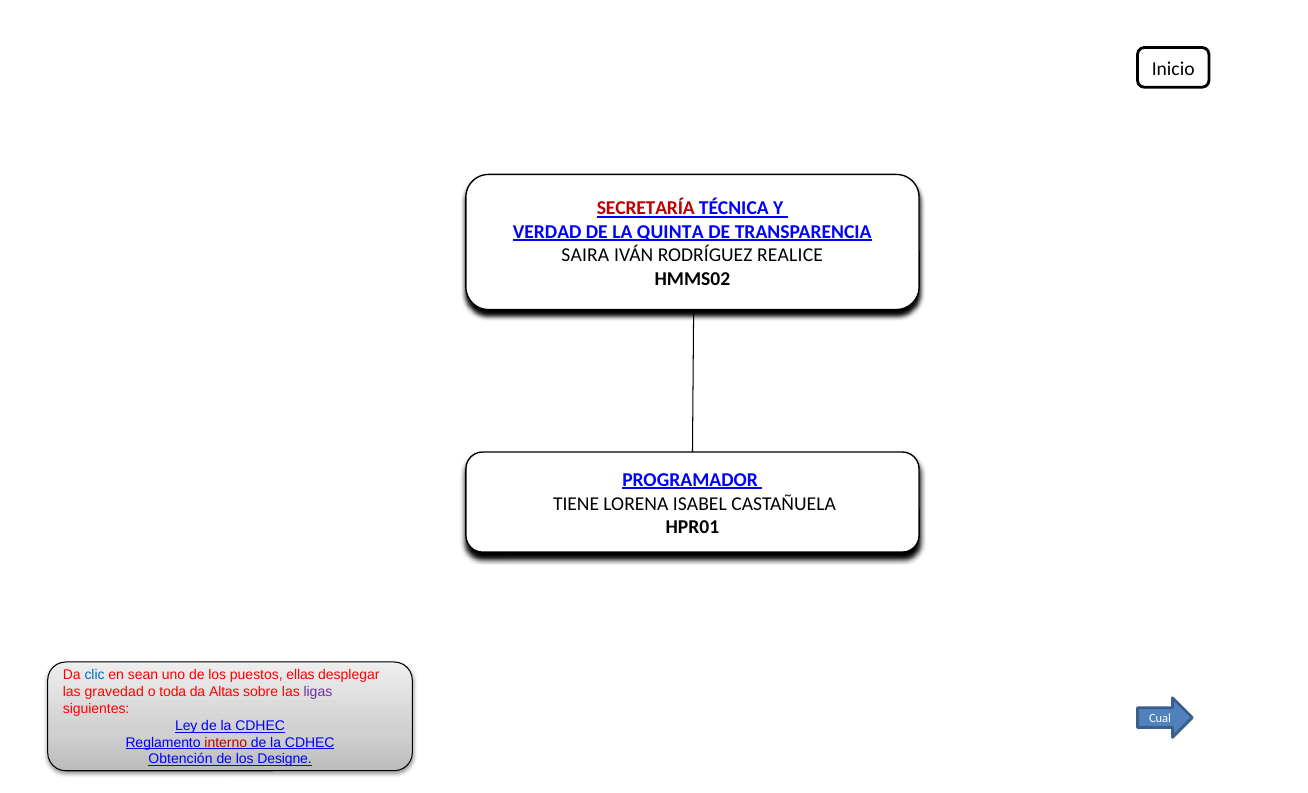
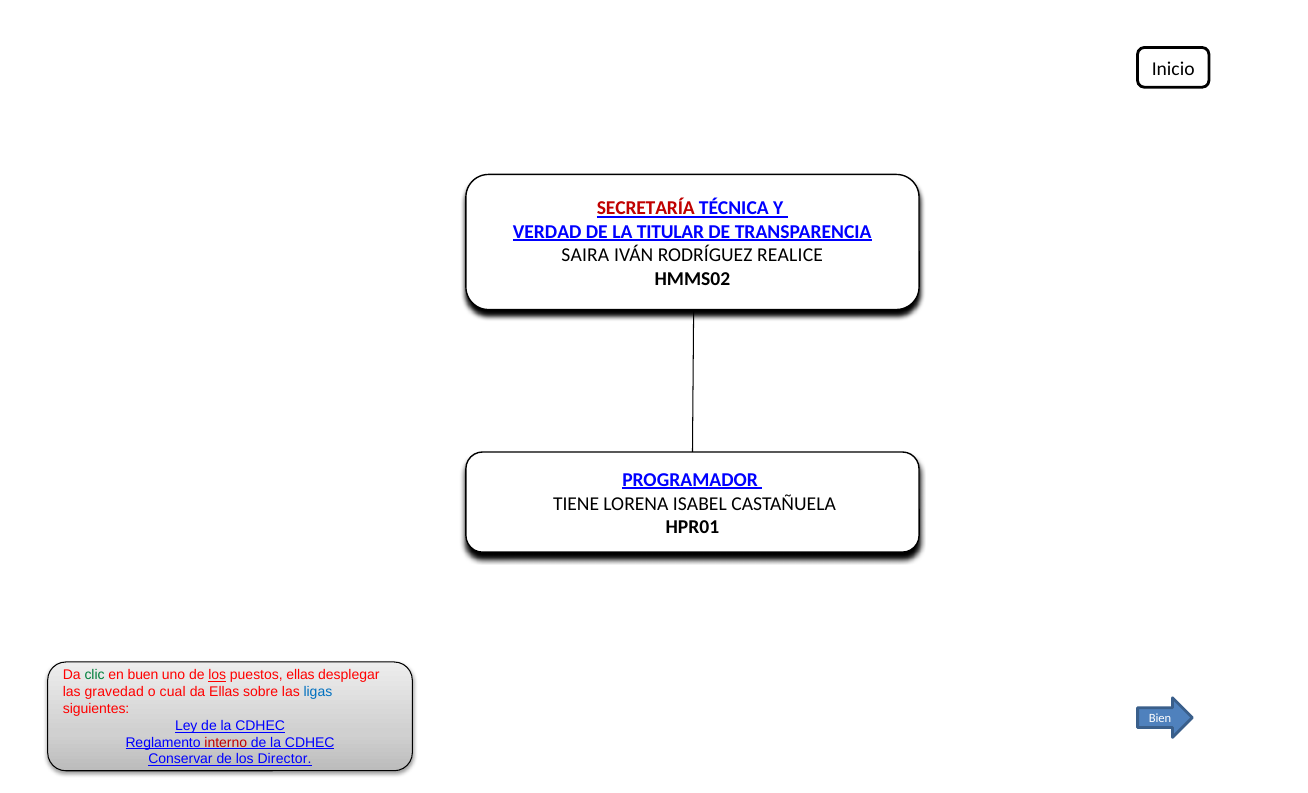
QUINTA: QUINTA -> TITULAR
clic colour: blue -> green
sean: sean -> buen
los at (217, 675) underline: none -> present
toda: toda -> cual
da Altas: Altas -> Ellas
ligas colour: purple -> blue
Cual: Cual -> Bien
Obtención: Obtención -> Conservar
Designe: Designe -> Director
